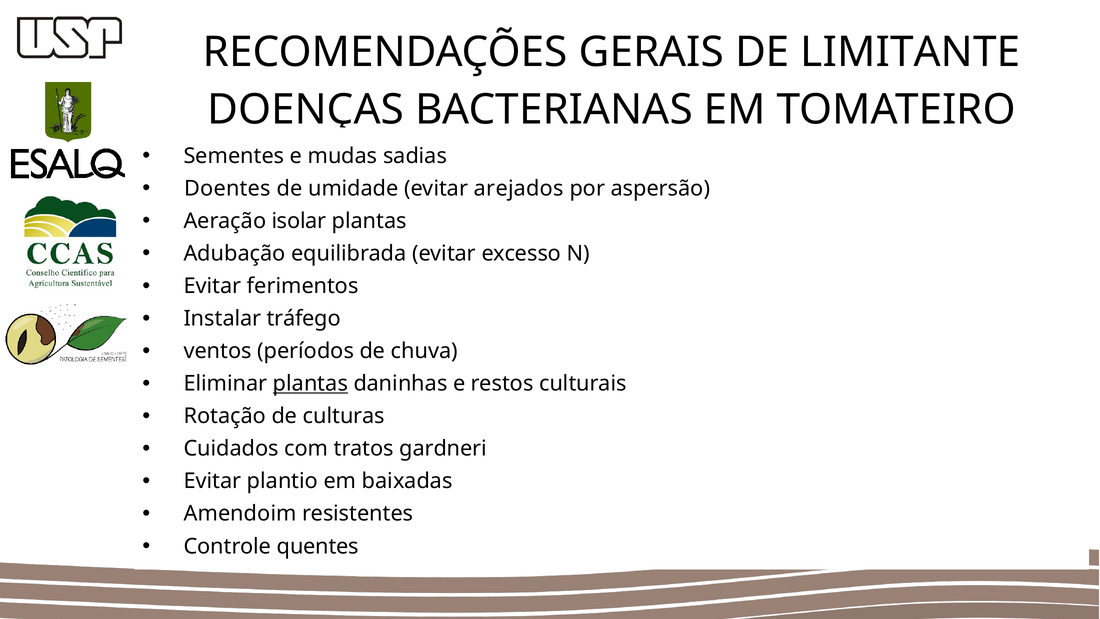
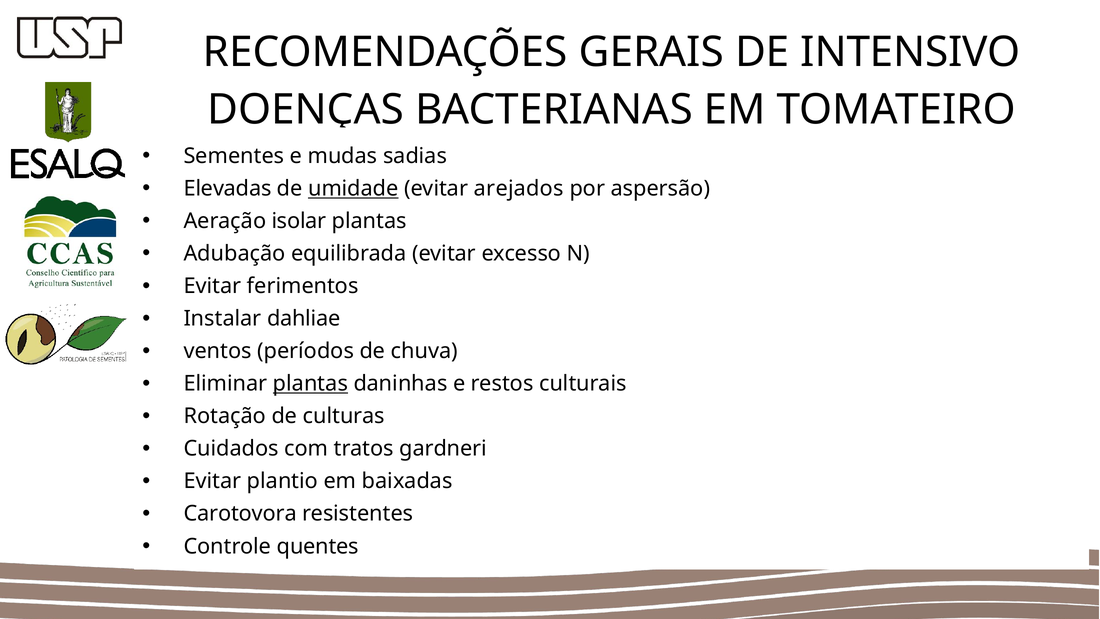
LIMITANTE: LIMITANTE -> INTENSIVO
Doentes: Doentes -> Elevadas
umidade underline: none -> present
tráfego: tráfego -> dahliae
Amendoim: Amendoim -> Carotovora
